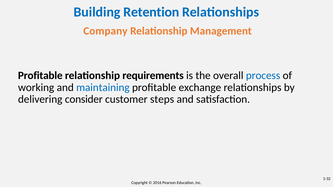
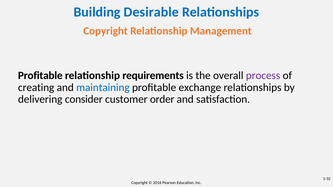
Retention: Retention -> Desirable
Company at (105, 31): Company -> Copyright
process colour: blue -> purple
working: working -> creating
steps: steps -> order
